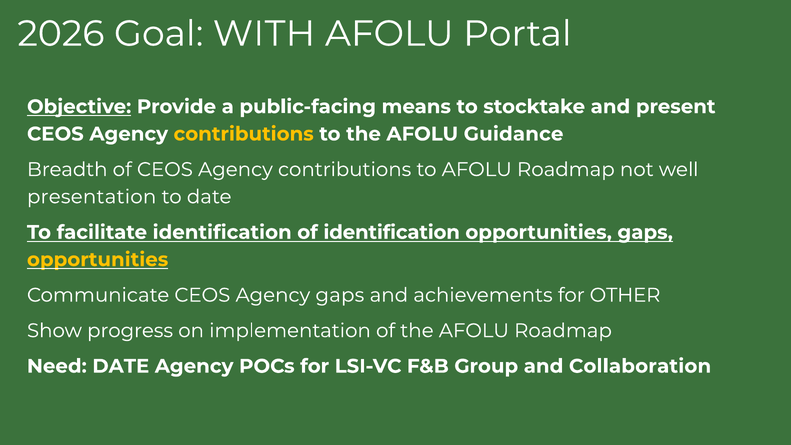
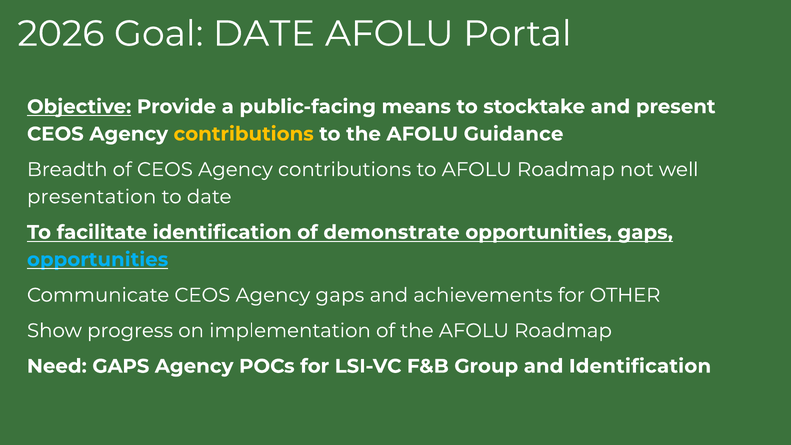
Goal WITH: WITH -> DATE
of identification: identification -> demonstrate
opportunities at (98, 260) colour: yellow -> light blue
Need DATE: DATE -> GAPS
and Collaboration: Collaboration -> Identification
